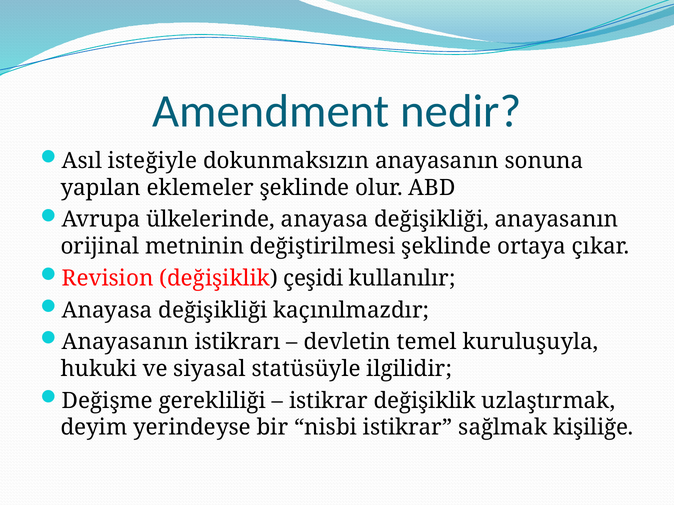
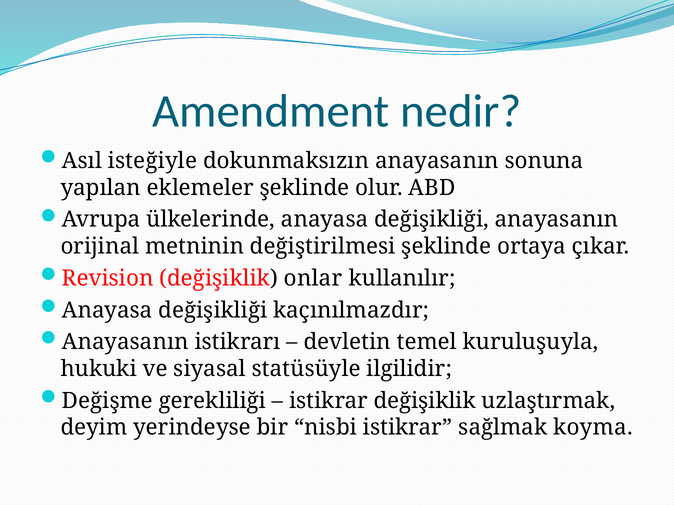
çeşidi: çeşidi -> onlar
kişiliğe: kişiliğe -> koyma
